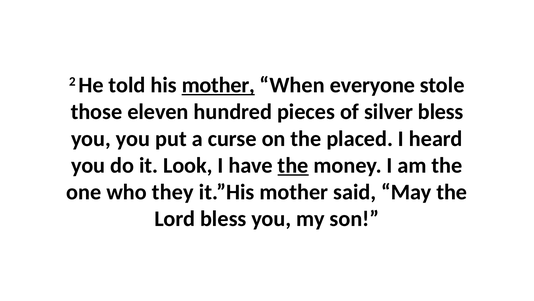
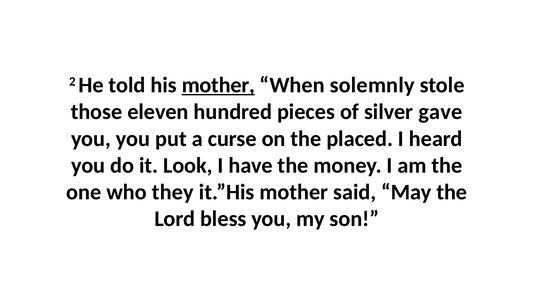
everyone: everyone -> solemnly
silver bless: bless -> gave
the at (293, 165) underline: present -> none
